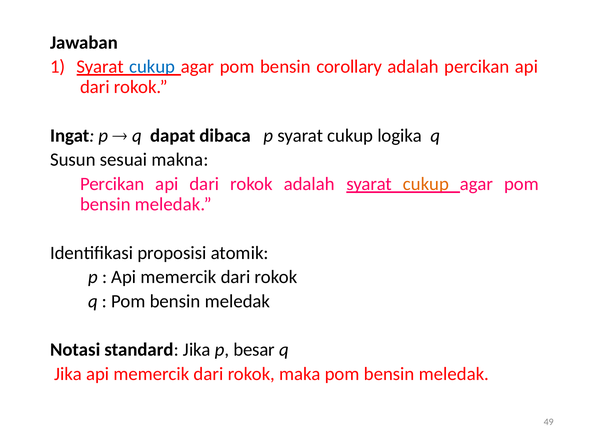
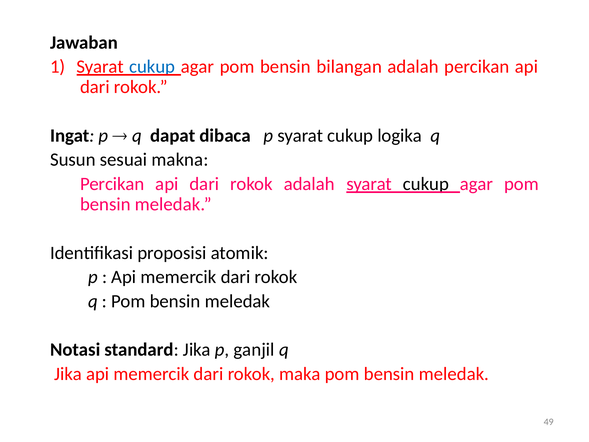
corollary: corollary -> bilangan
cukup at (426, 184) colour: orange -> black
besar: besar -> ganjil
